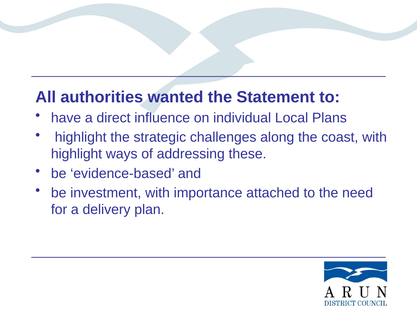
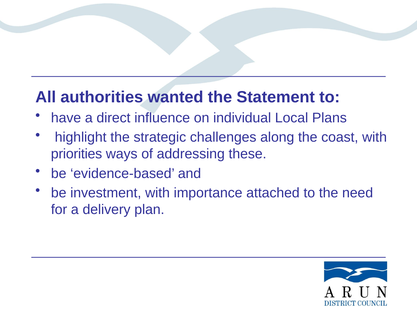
highlight at (77, 154): highlight -> priorities
